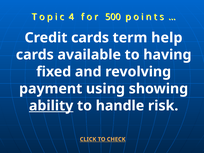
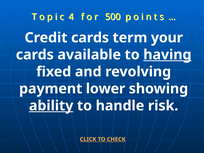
help: help -> your
having underline: none -> present
using: using -> lower
